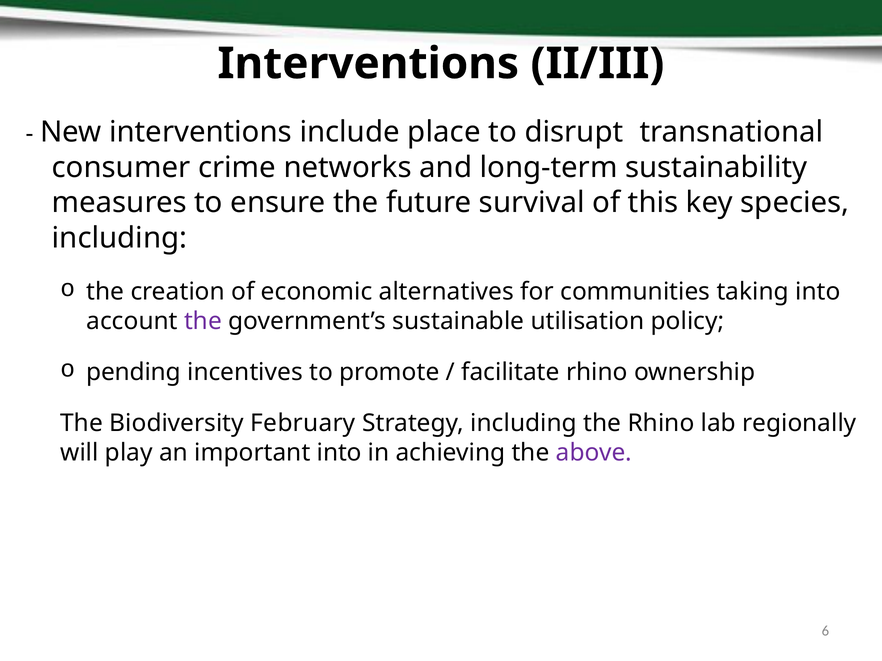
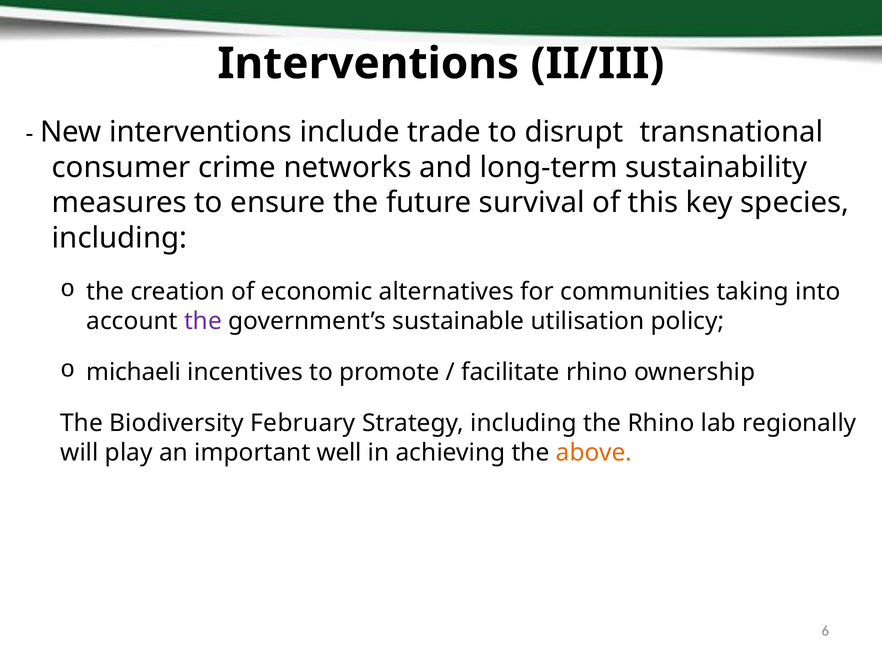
place: place -> trade
pending: pending -> michaeli
important into: into -> well
above colour: purple -> orange
